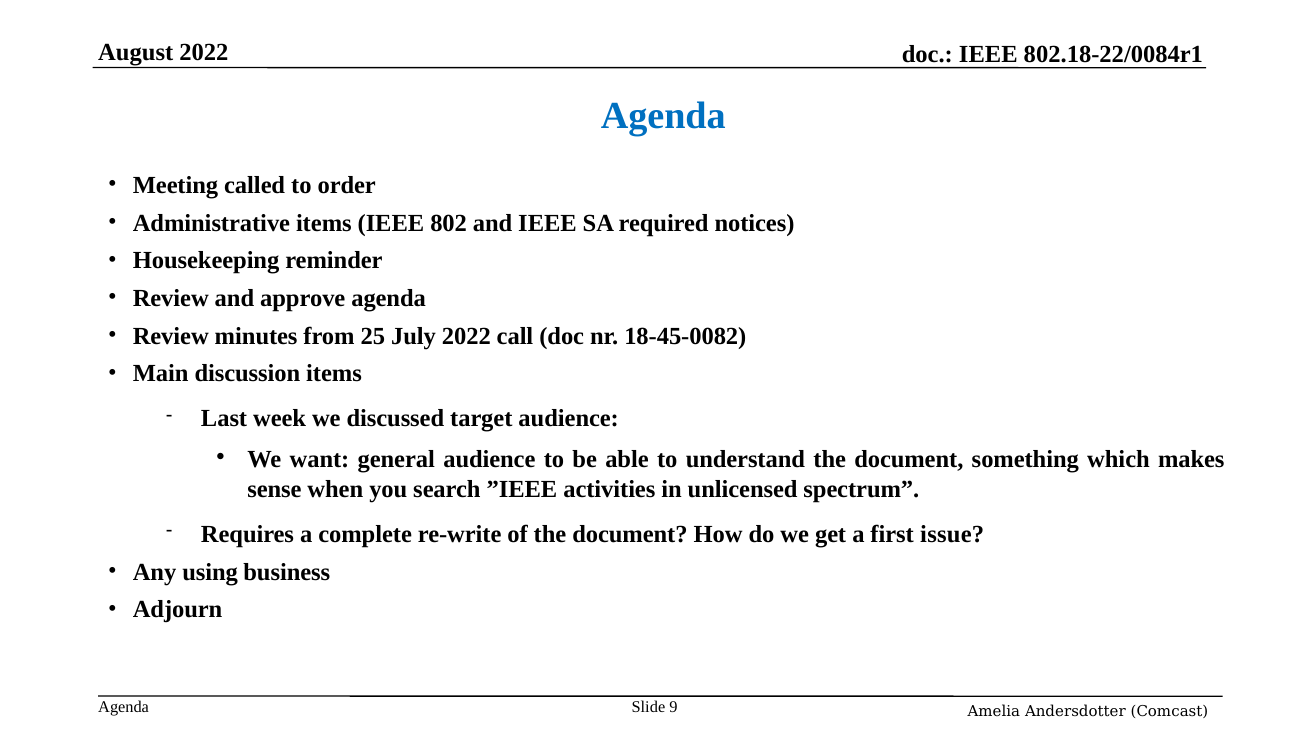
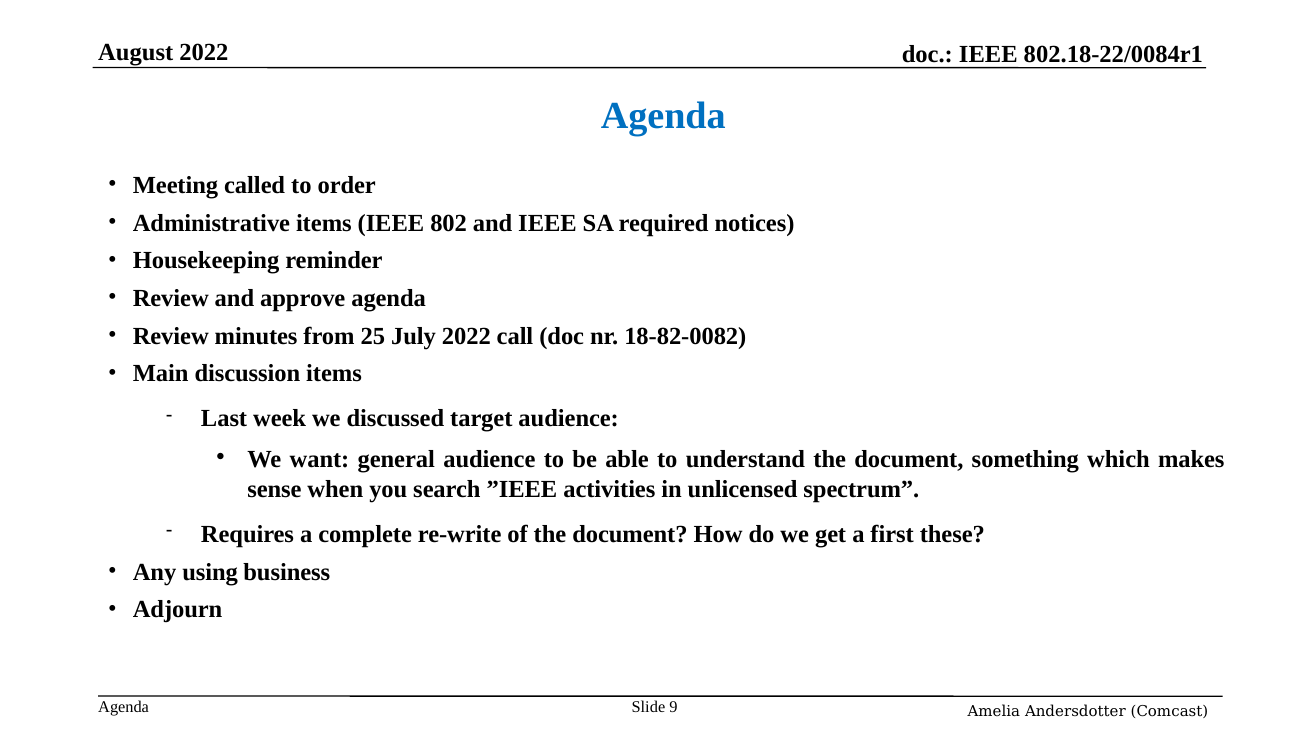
18-45-0082: 18-45-0082 -> 18-82-0082
issue: issue -> these
